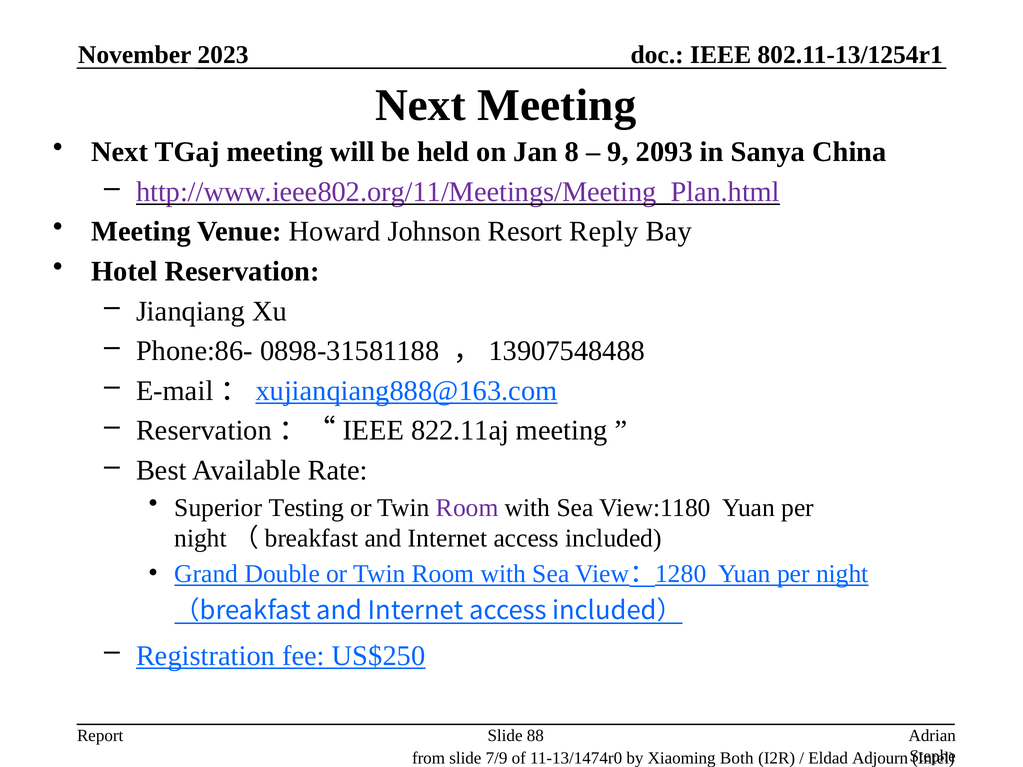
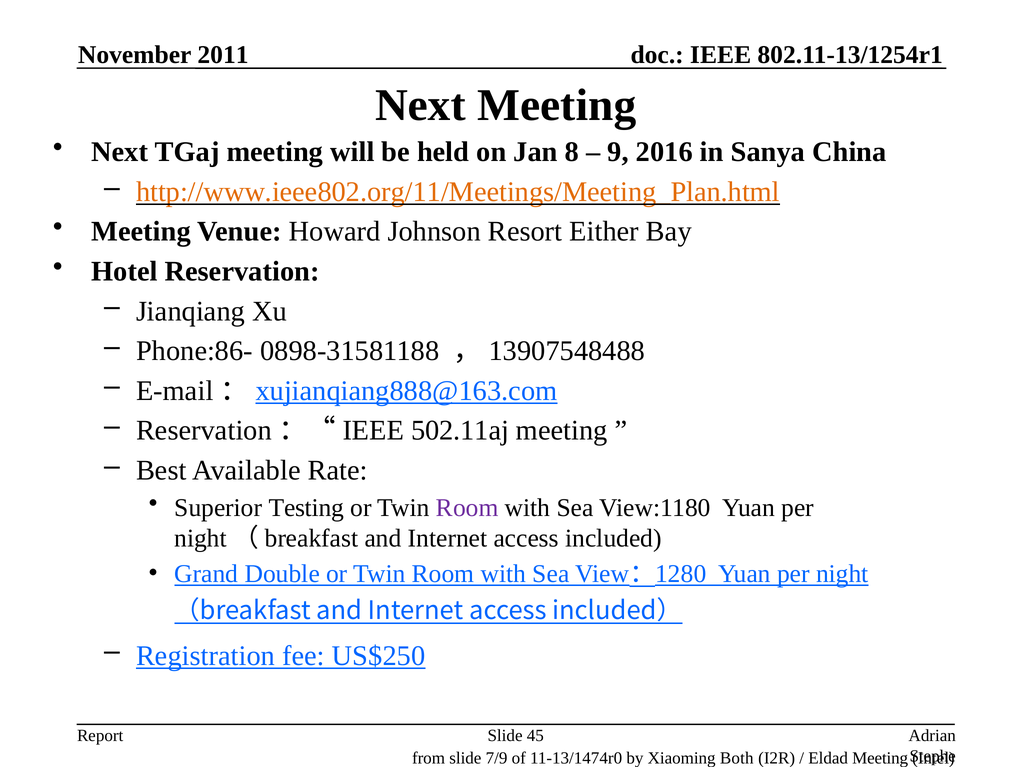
2023: 2023 -> 2011
2093: 2093 -> 2016
http://www.ieee802.org/11/Meetings/Meeting_Plan.html colour: purple -> orange
Reply: Reply -> Either
822.11aj: 822.11aj -> 502.11aj
88: 88 -> 45
Eldad Adjourn: Adjourn -> Meeting
